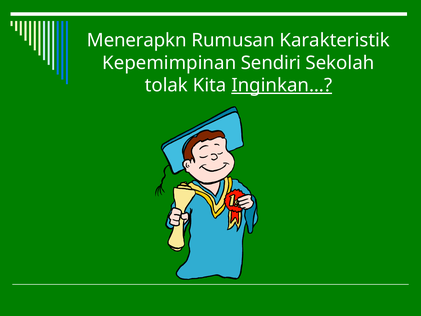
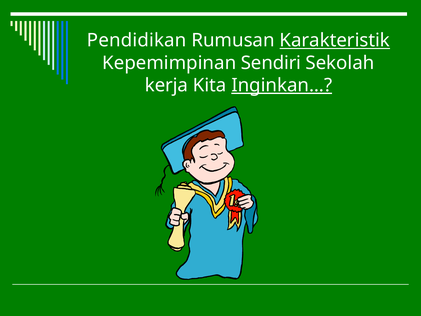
Menerapkn: Menerapkn -> Pendidikan
Karakteristik underline: none -> present
tolak: tolak -> kerja
